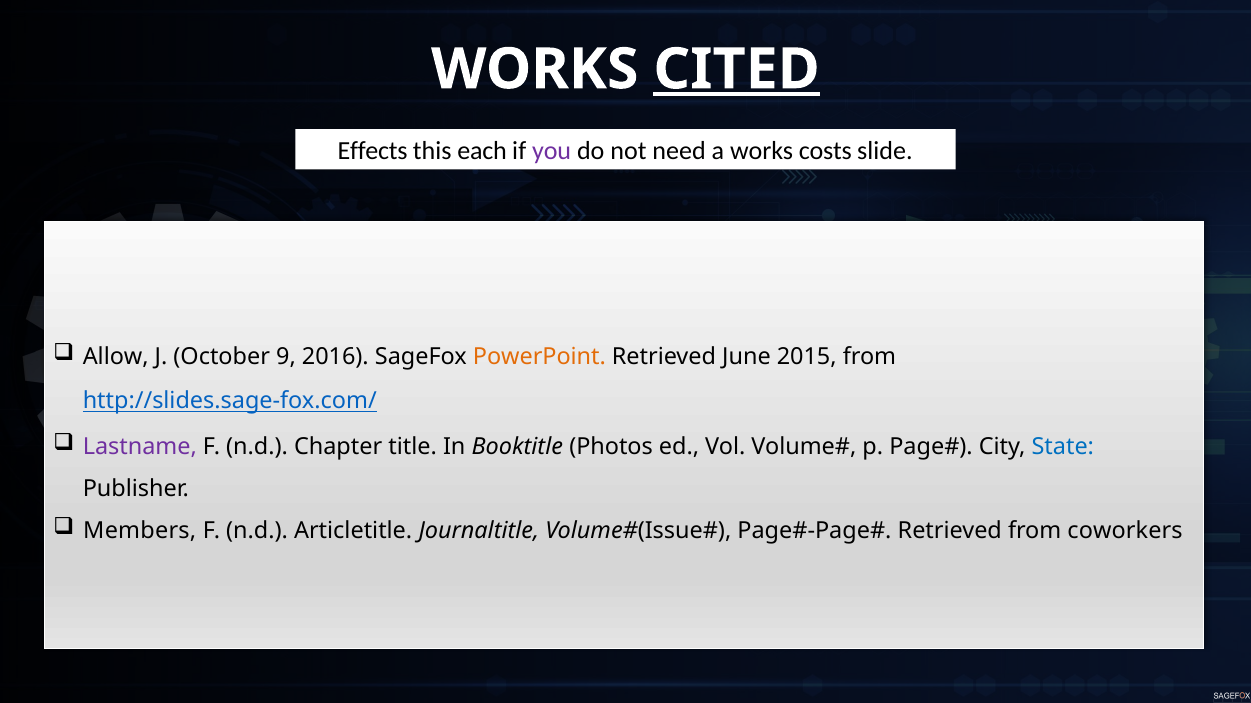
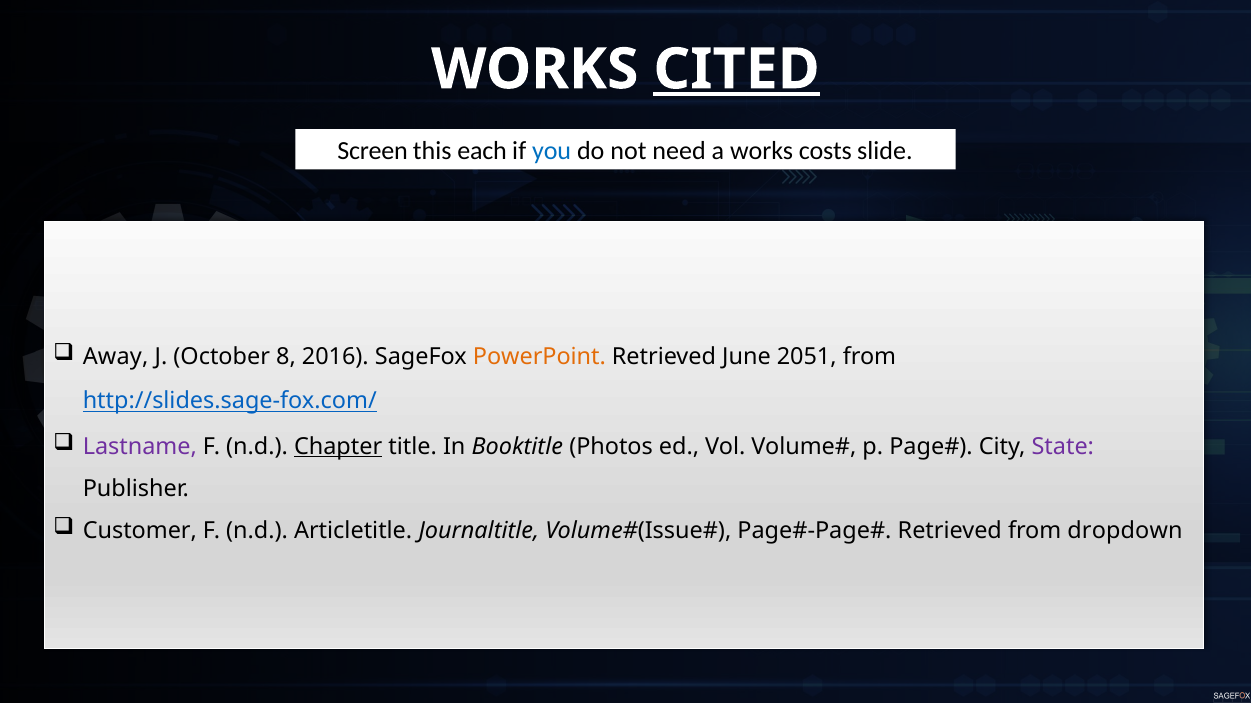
Effects: Effects -> Screen
you colour: purple -> blue
Allow: Allow -> Away
9: 9 -> 8
2015: 2015 -> 2051
Chapter underline: none -> present
State colour: blue -> purple
Members: Members -> Customer
coworkers: coworkers -> dropdown
